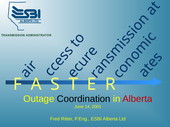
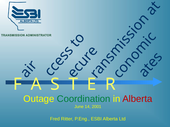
Coordination colour: black -> green
